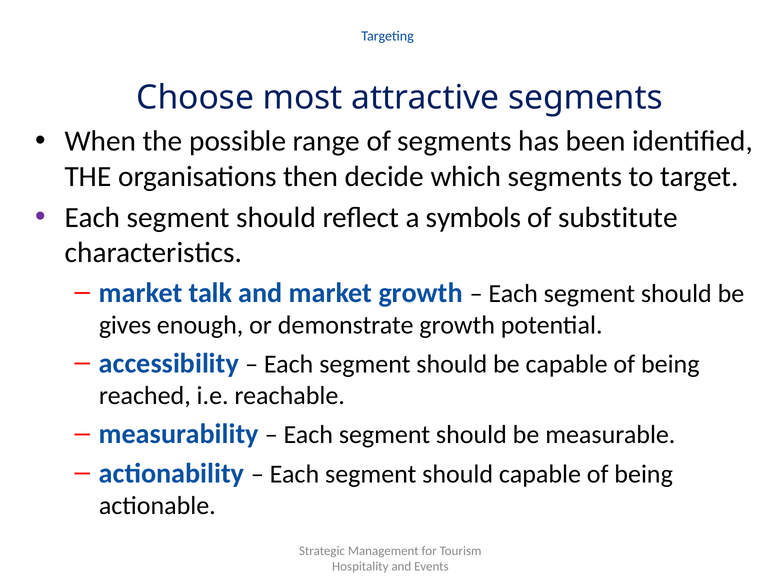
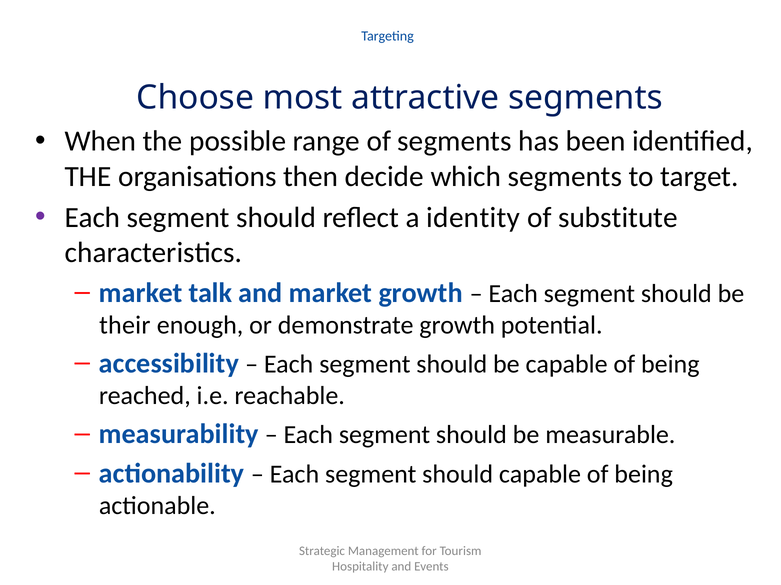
symbols: symbols -> identity
gives: gives -> their
